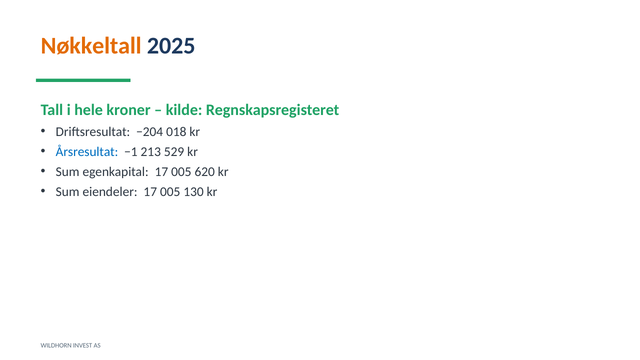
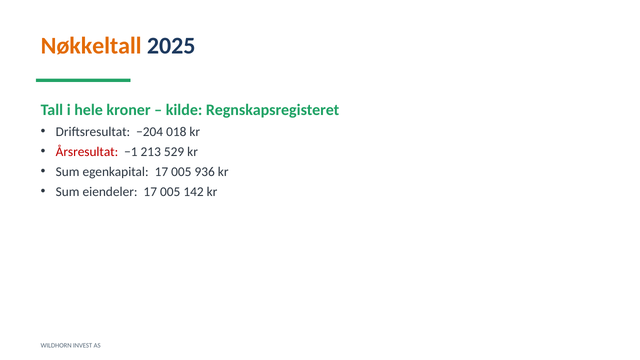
Årsresultat colour: blue -> red
620: 620 -> 936
130: 130 -> 142
